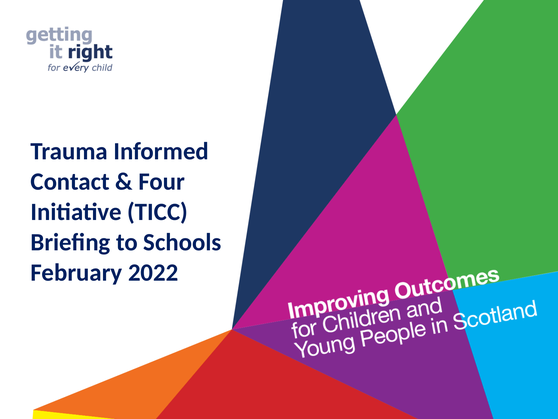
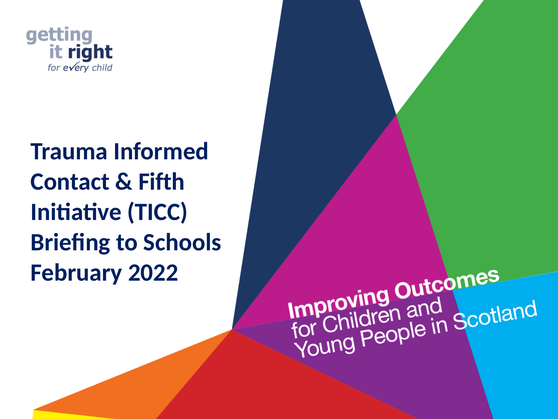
Four: Four -> Fifth
